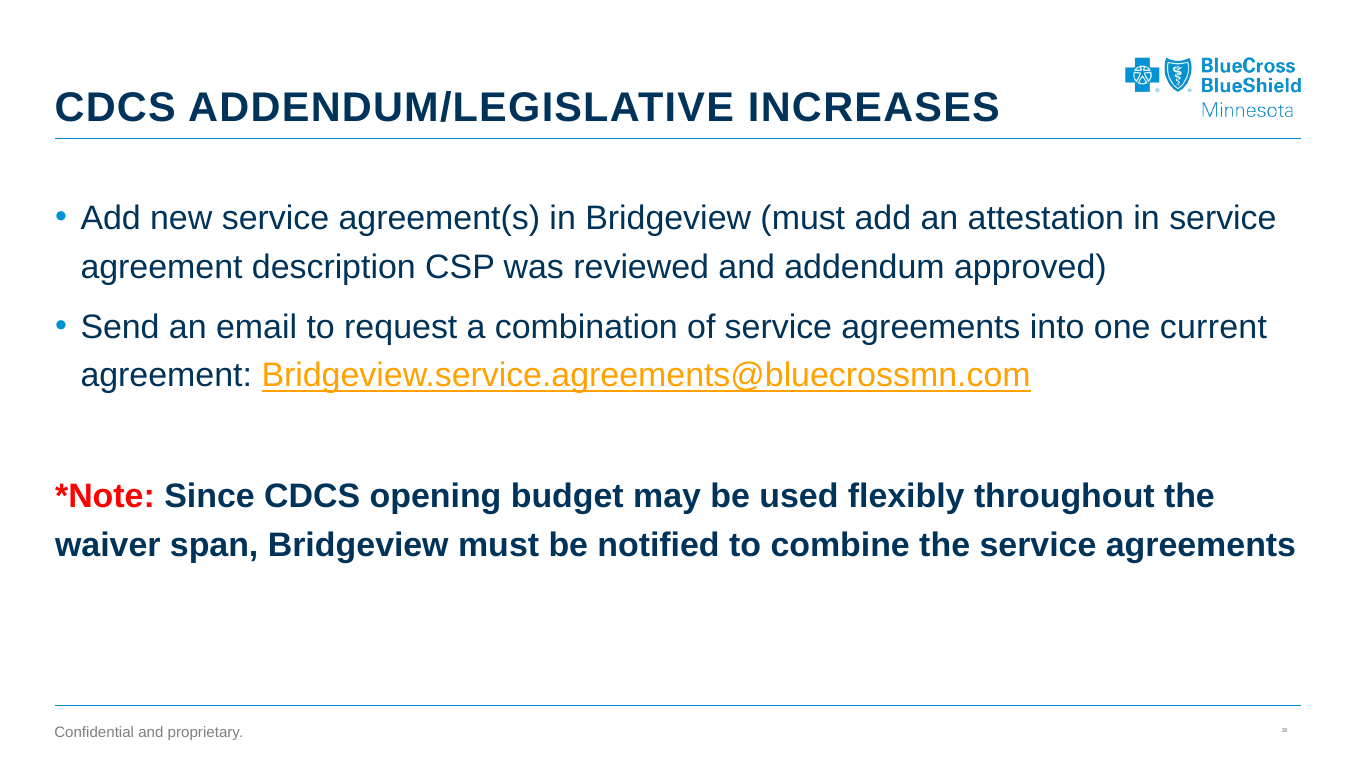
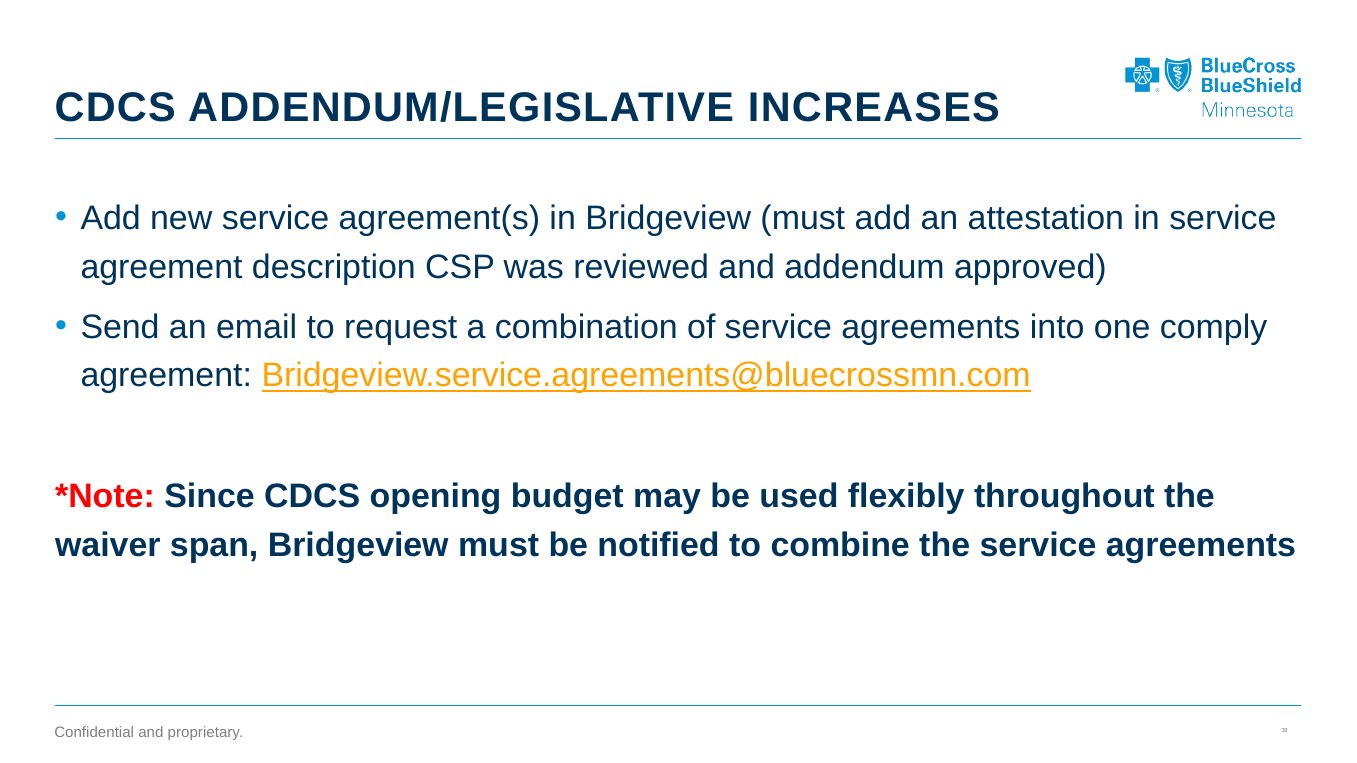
current: current -> comply
